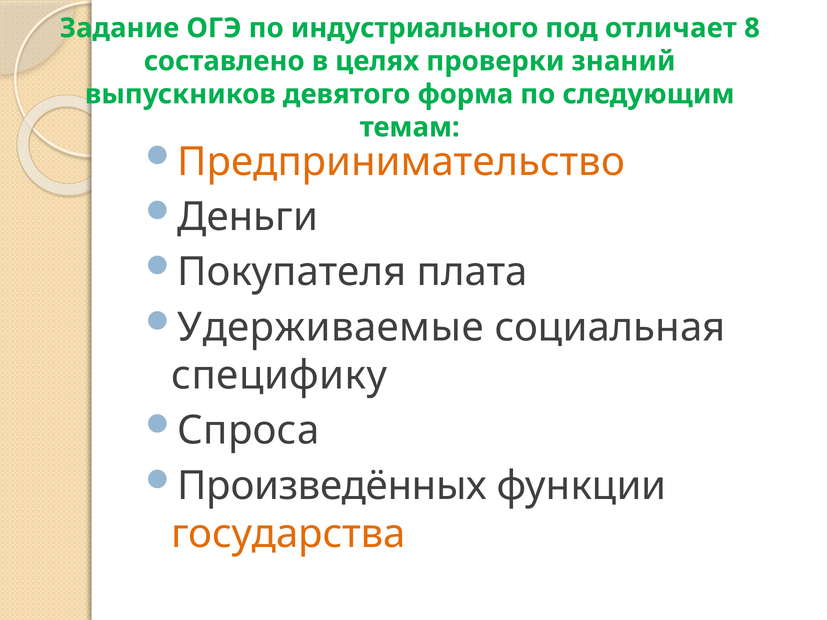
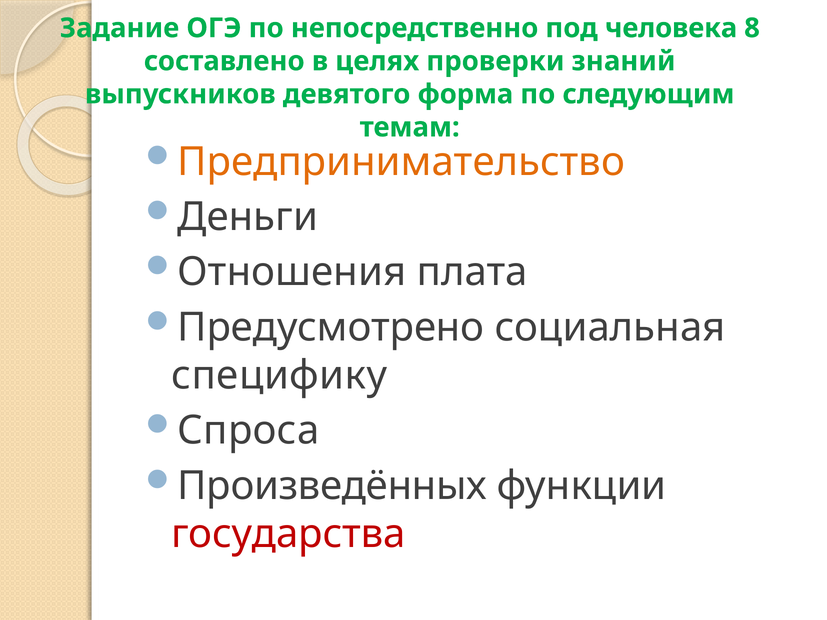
индустриального: индустриального -> непосредственно
отличает: отличает -> человека
Покупателя: Покупателя -> Отношения
Удерживаемые: Удерживаемые -> Предусмотрено
государства colour: orange -> red
